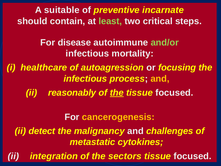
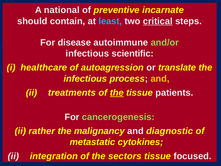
suitable: suitable -> national
least colour: light green -> light blue
critical underline: none -> present
mortality: mortality -> scientific
focusing: focusing -> translate
reasonably: reasonably -> treatments
focused at (174, 93): focused -> patients
cancerogenesis colour: yellow -> light green
detect: detect -> rather
challenges: challenges -> diagnostic
